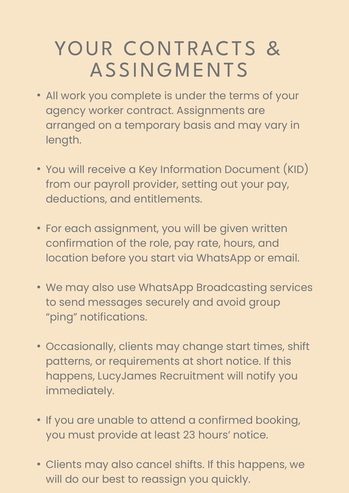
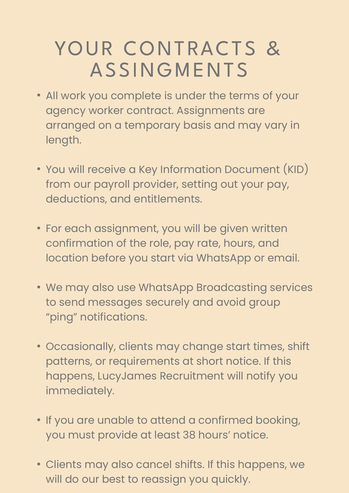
23: 23 -> 38
